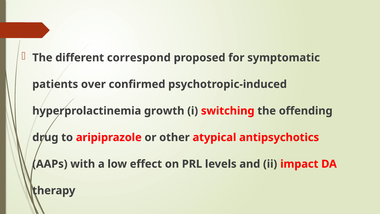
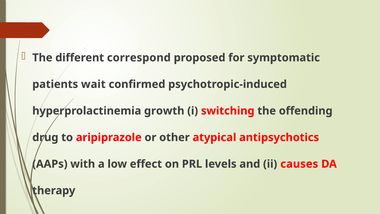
over: over -> wait
impact: impact -> causes
